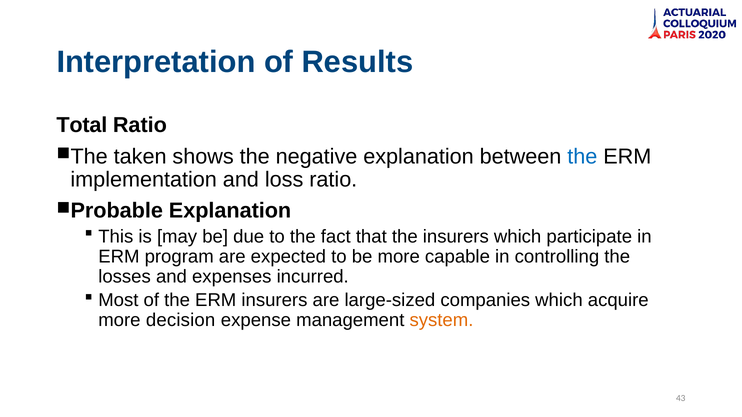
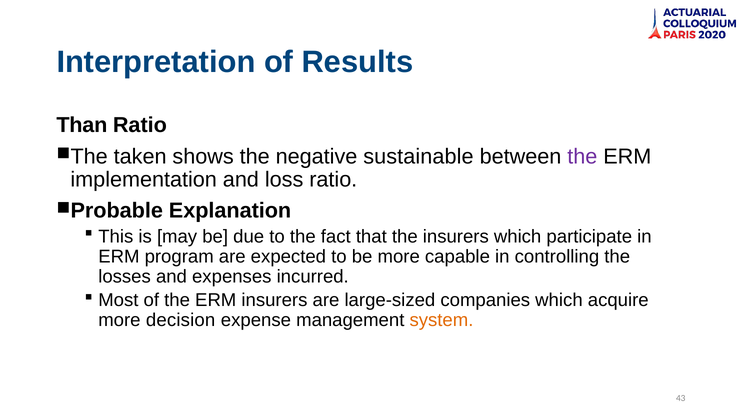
Total: Total -> Than
negative explanation: explanation -> sustainable
the at (582, 157) colour: blue -> purple
